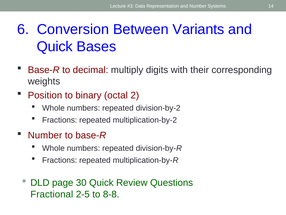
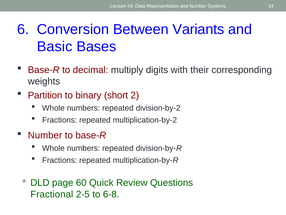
Quick at (55, 47): Quick -> Basic
Position: Position -> Partition
octal: octal -> short
30: 30 -> 60
8-8: 8-8 -> 6-8
